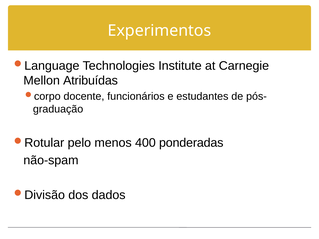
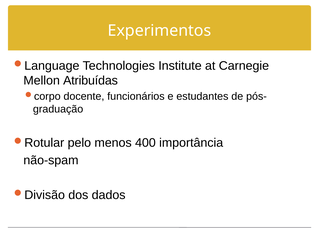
ponderadas: ponderadas -> importância
